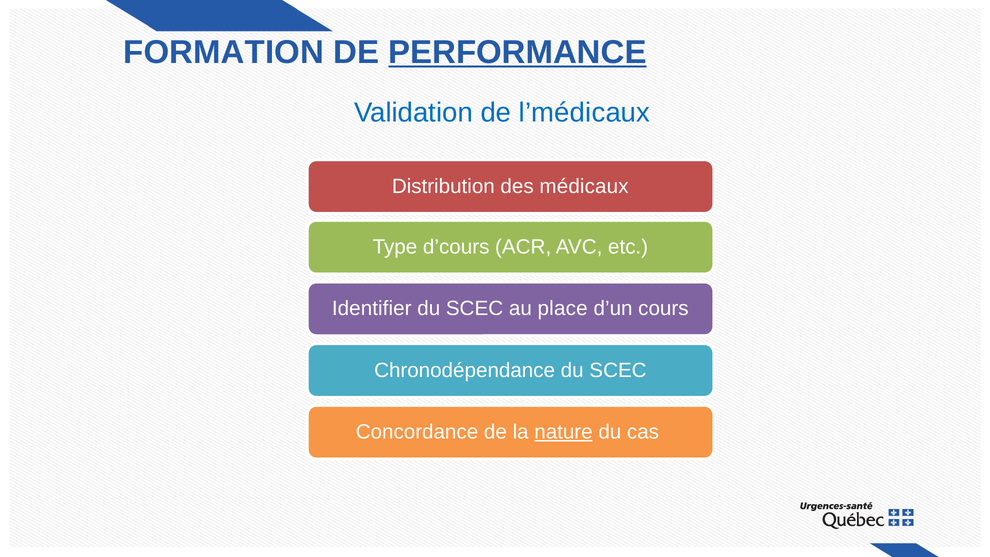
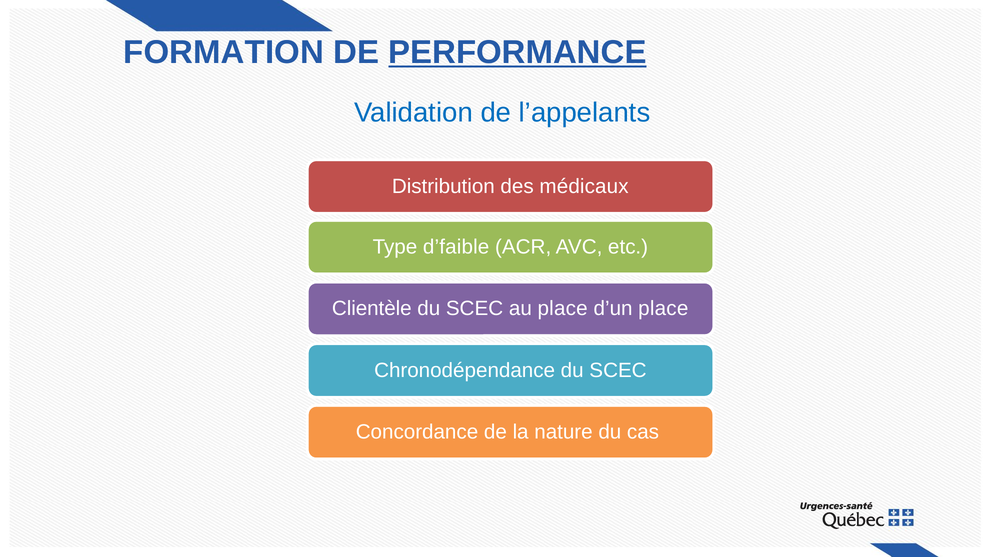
l’médicaux: l’médicaux -> l’appelants
d’cours: d’cours -> d’faible
Identifier: Identifier -> Clientèle
d’un cours: cours -> place
nature underline: present -> none
